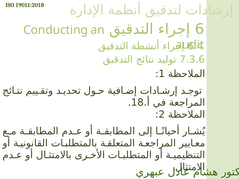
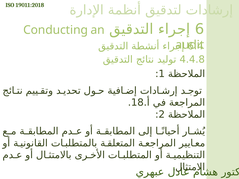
7.3.6: 7.3.6 -> 4.4.8
